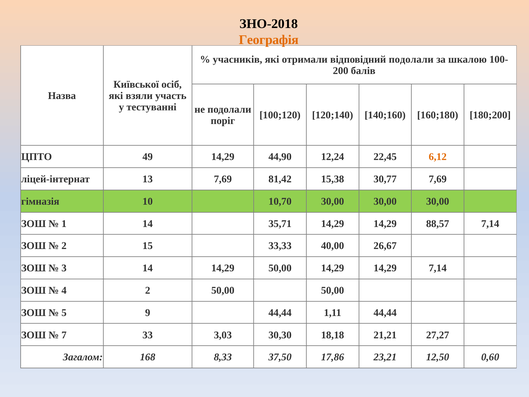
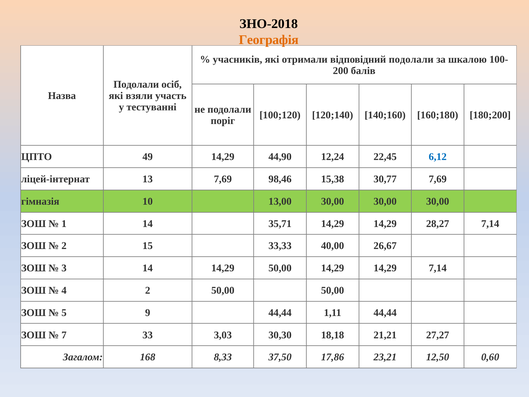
Київської at (136, 84): Київської -> Подолали
6,12 colour: orange -> blue
81,42: 81,42 -> 98,46
10,70: 10,70 -> 13,00
88,57: 88,57 -> 28,27
